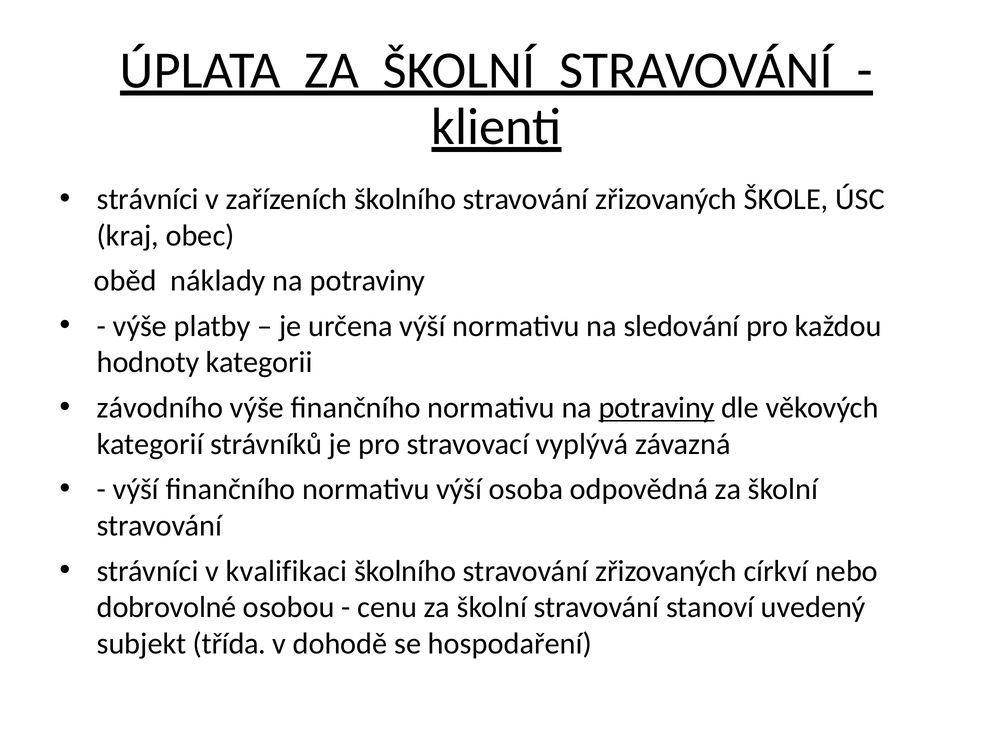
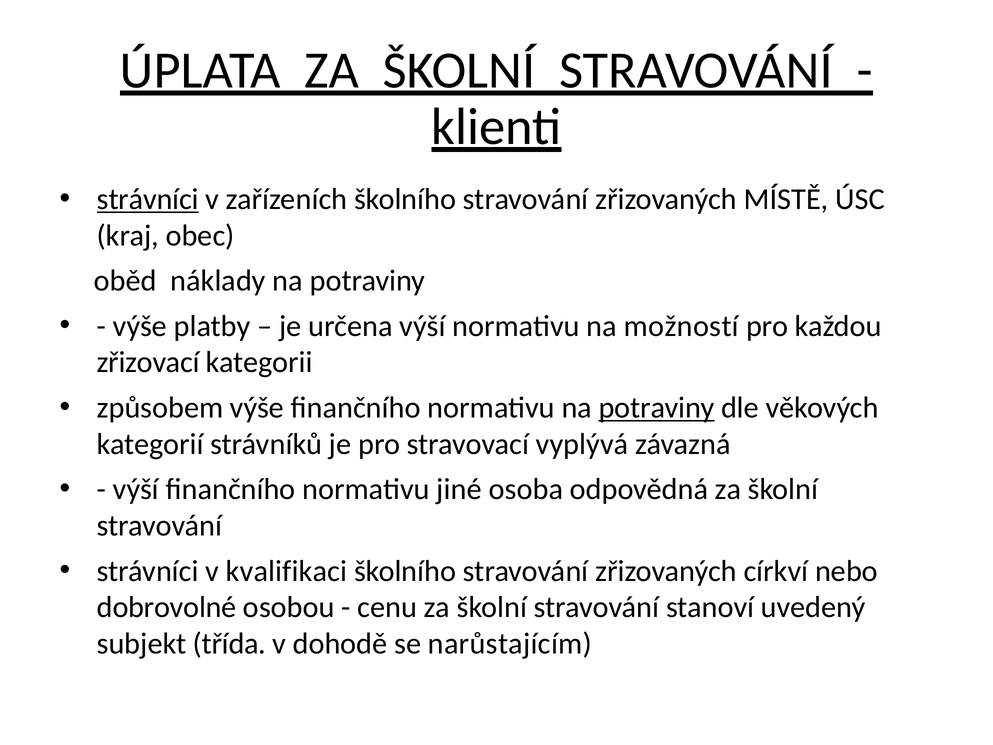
strávníci at (148, 199) underline: none -> present
ŠKOLE: ŠKOLE -> MÍSTĚ
sledování: sledování -> možností
hodnoty: hodnoty -> zřizovací
závodního: závodního -> způsobem
normativu výší: výší -> jiné
hospodaření: hospodaření -> narůstajícím
